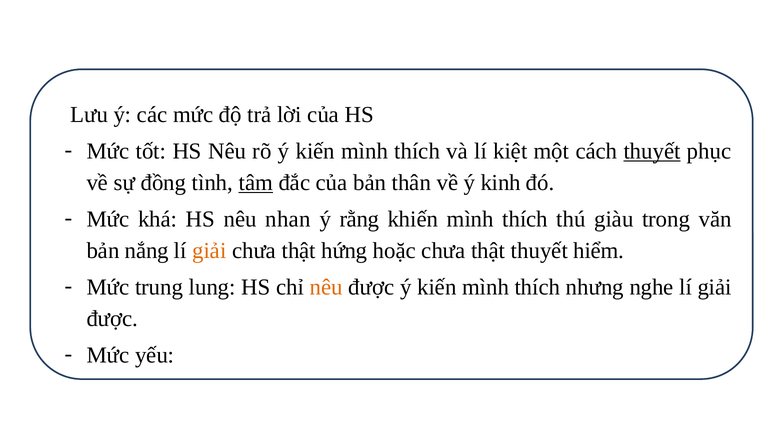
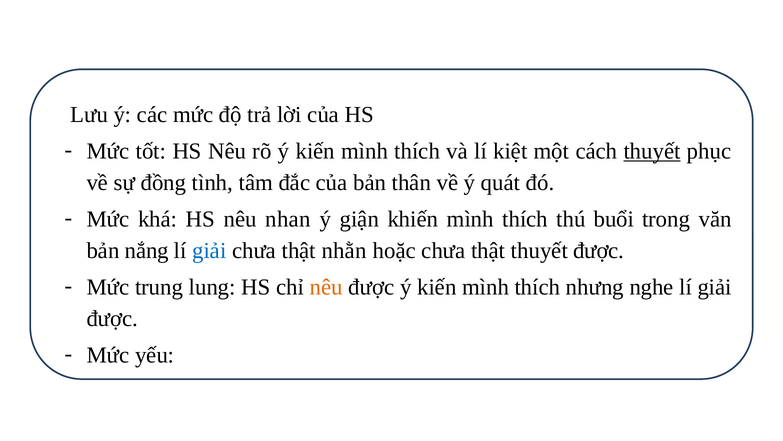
tâm underline: present -> none
kinh: kinh -> quát
rằng: rằng -> giận
giàu: giàu -> buổi
giải at (209, 250) colour: orange -> blue
hứng: hứng -> nhằn
thuyết hiểm: hiểm -> được
